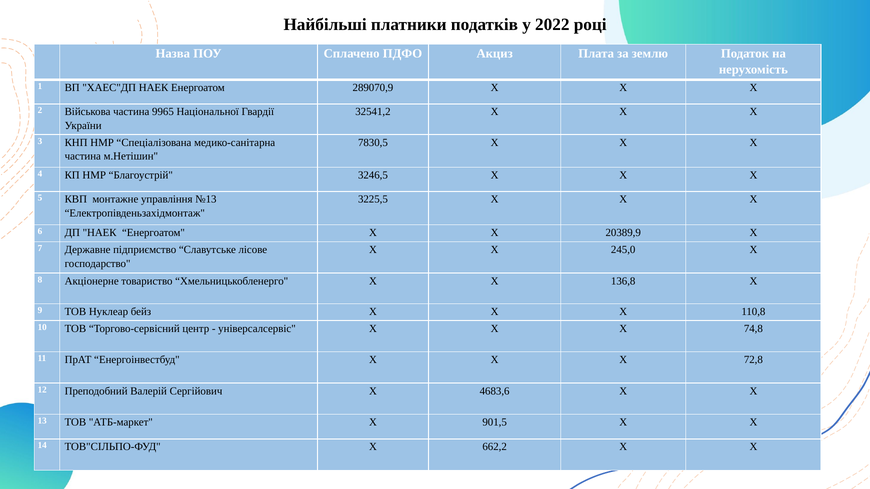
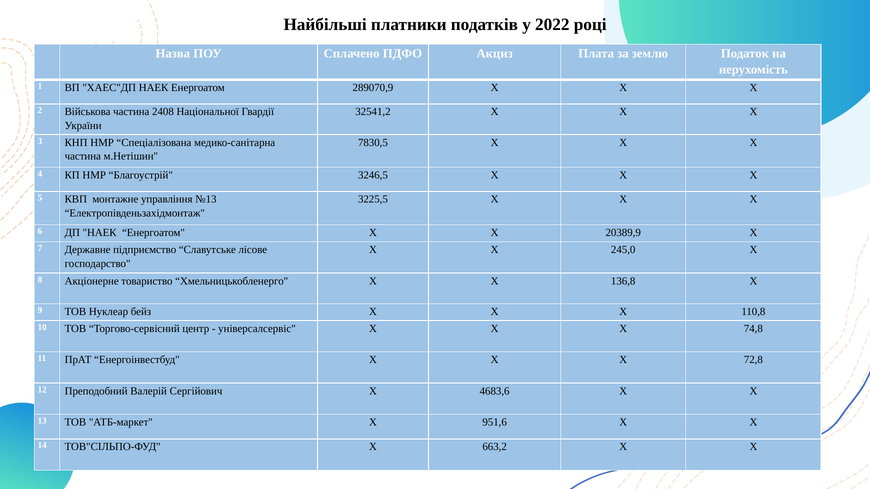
9965: 9965 -> 2408
901,5: 901,5 -> 951,6
662,2: 662,2 -> 663,2
